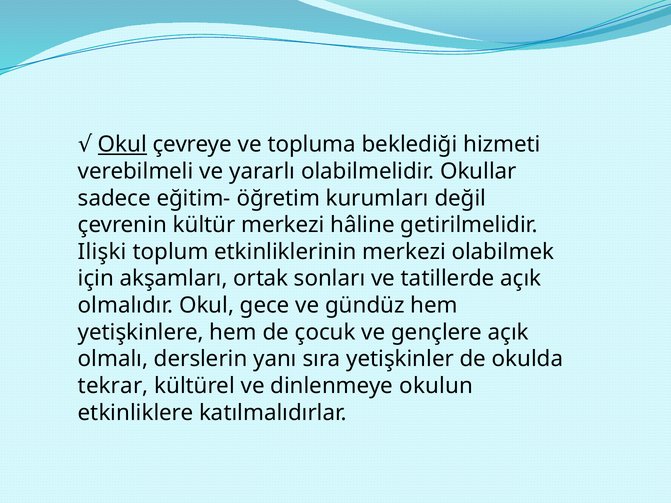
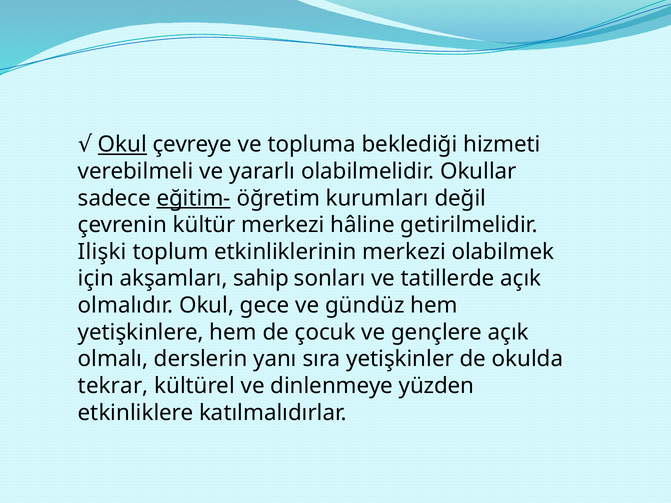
eğitim- underline: none -> present
ortak: ortak -> sahip
okulun: okulun -> yüzden
